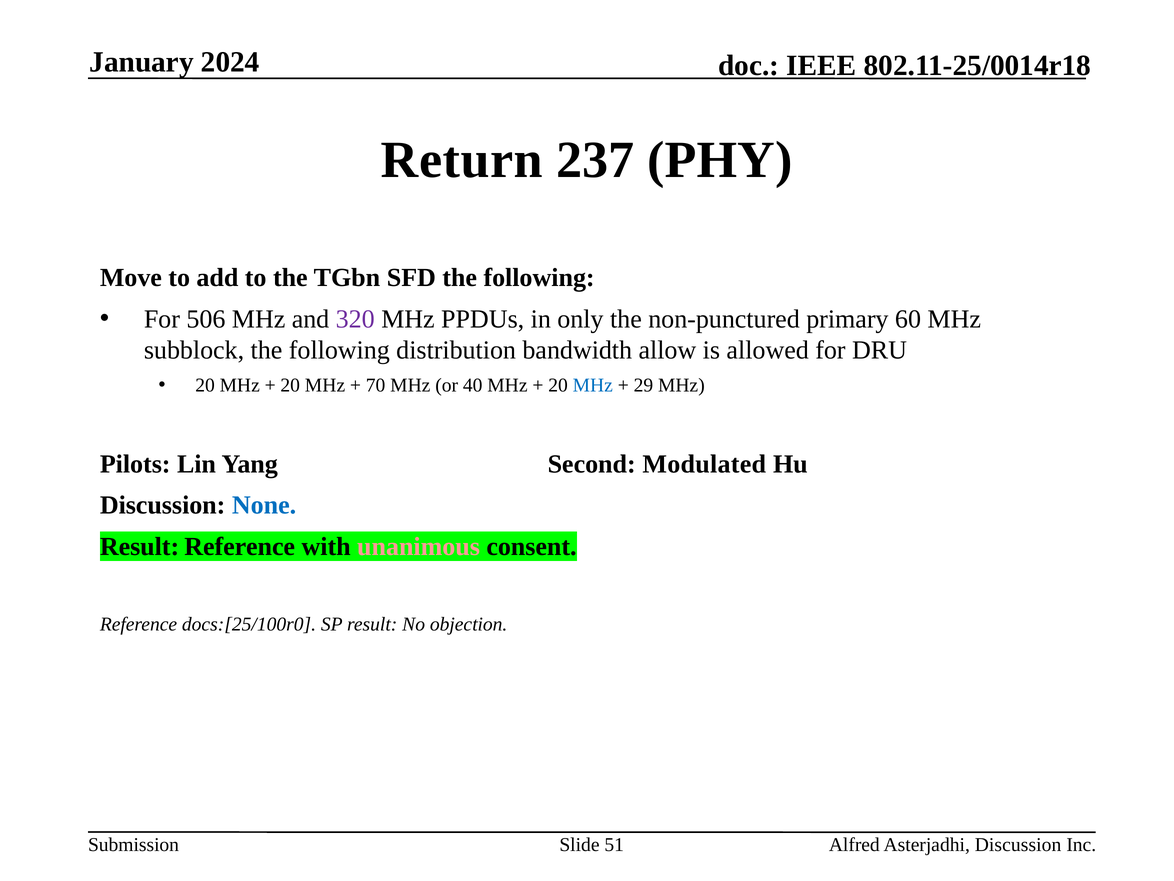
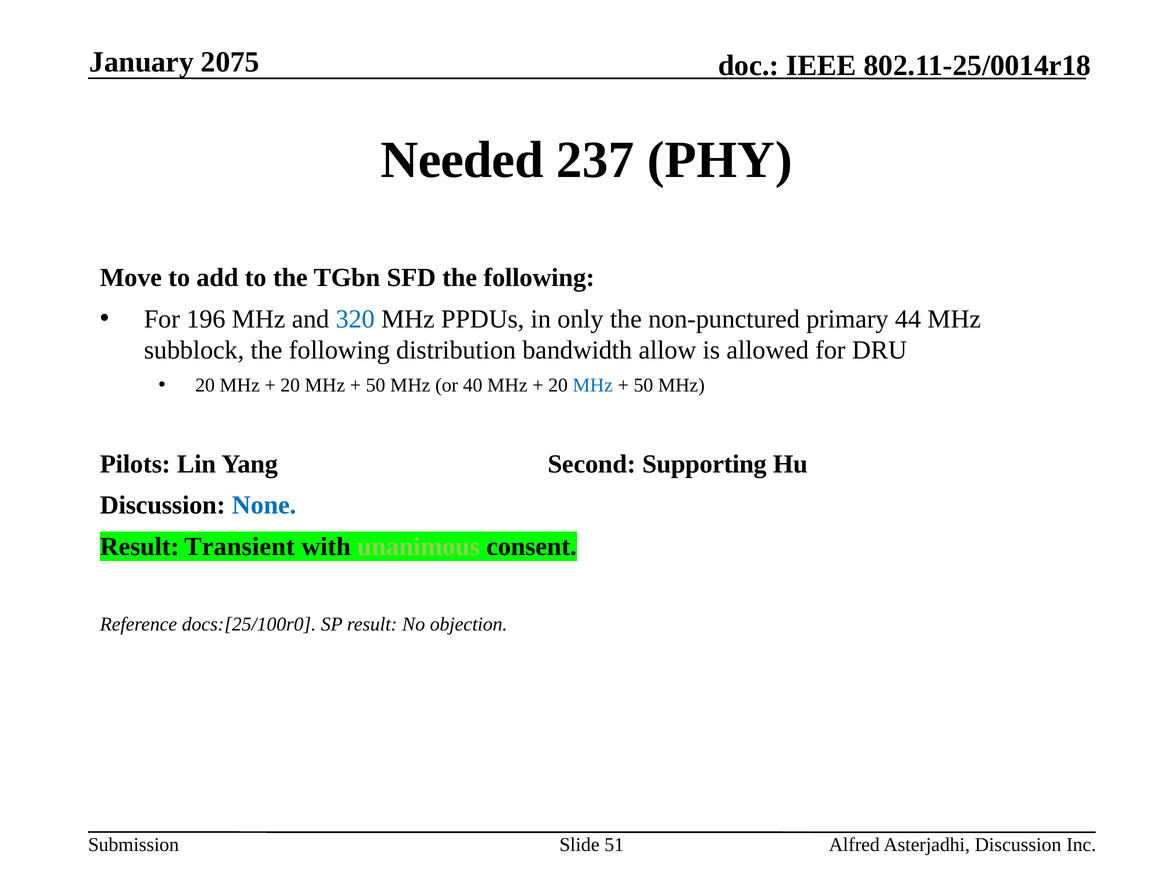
2024: 2024 -> 2075
Return: Return -> Needed
506: 506 -> 196
320 colour: purple -> blue
60: 60 -> 44
70 at (376, 385): 70 -> 50
29 at (643, 385): 29 -> 50
Modulated: Modulated -> Supporting
Result Reference: Reference -> Transient
unanimous colour: pink -> light green
